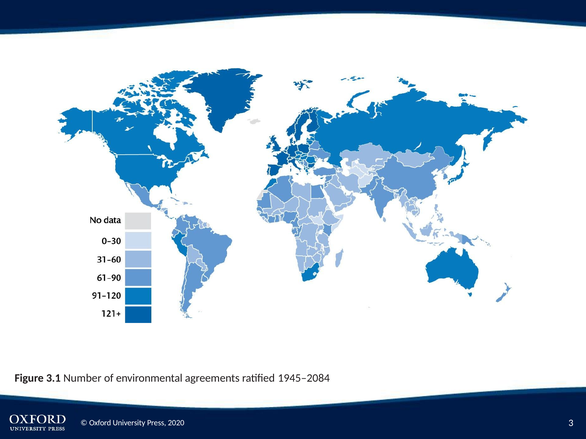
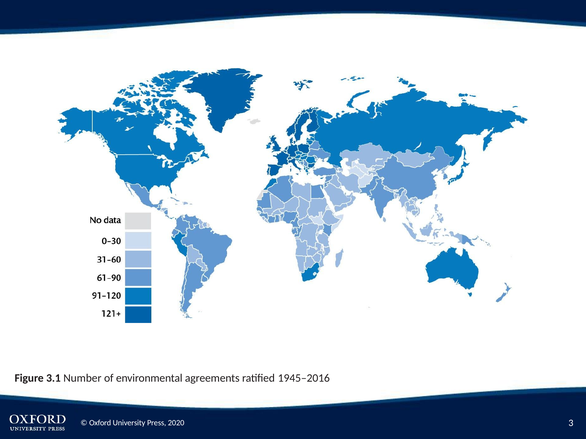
1945–2084: 1945–2084 -> 1945–2016
